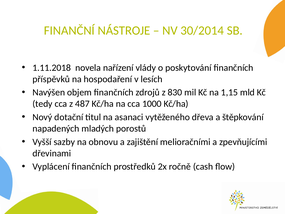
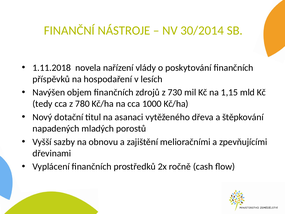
830: 830 -> 730
487: 487 -> 780
